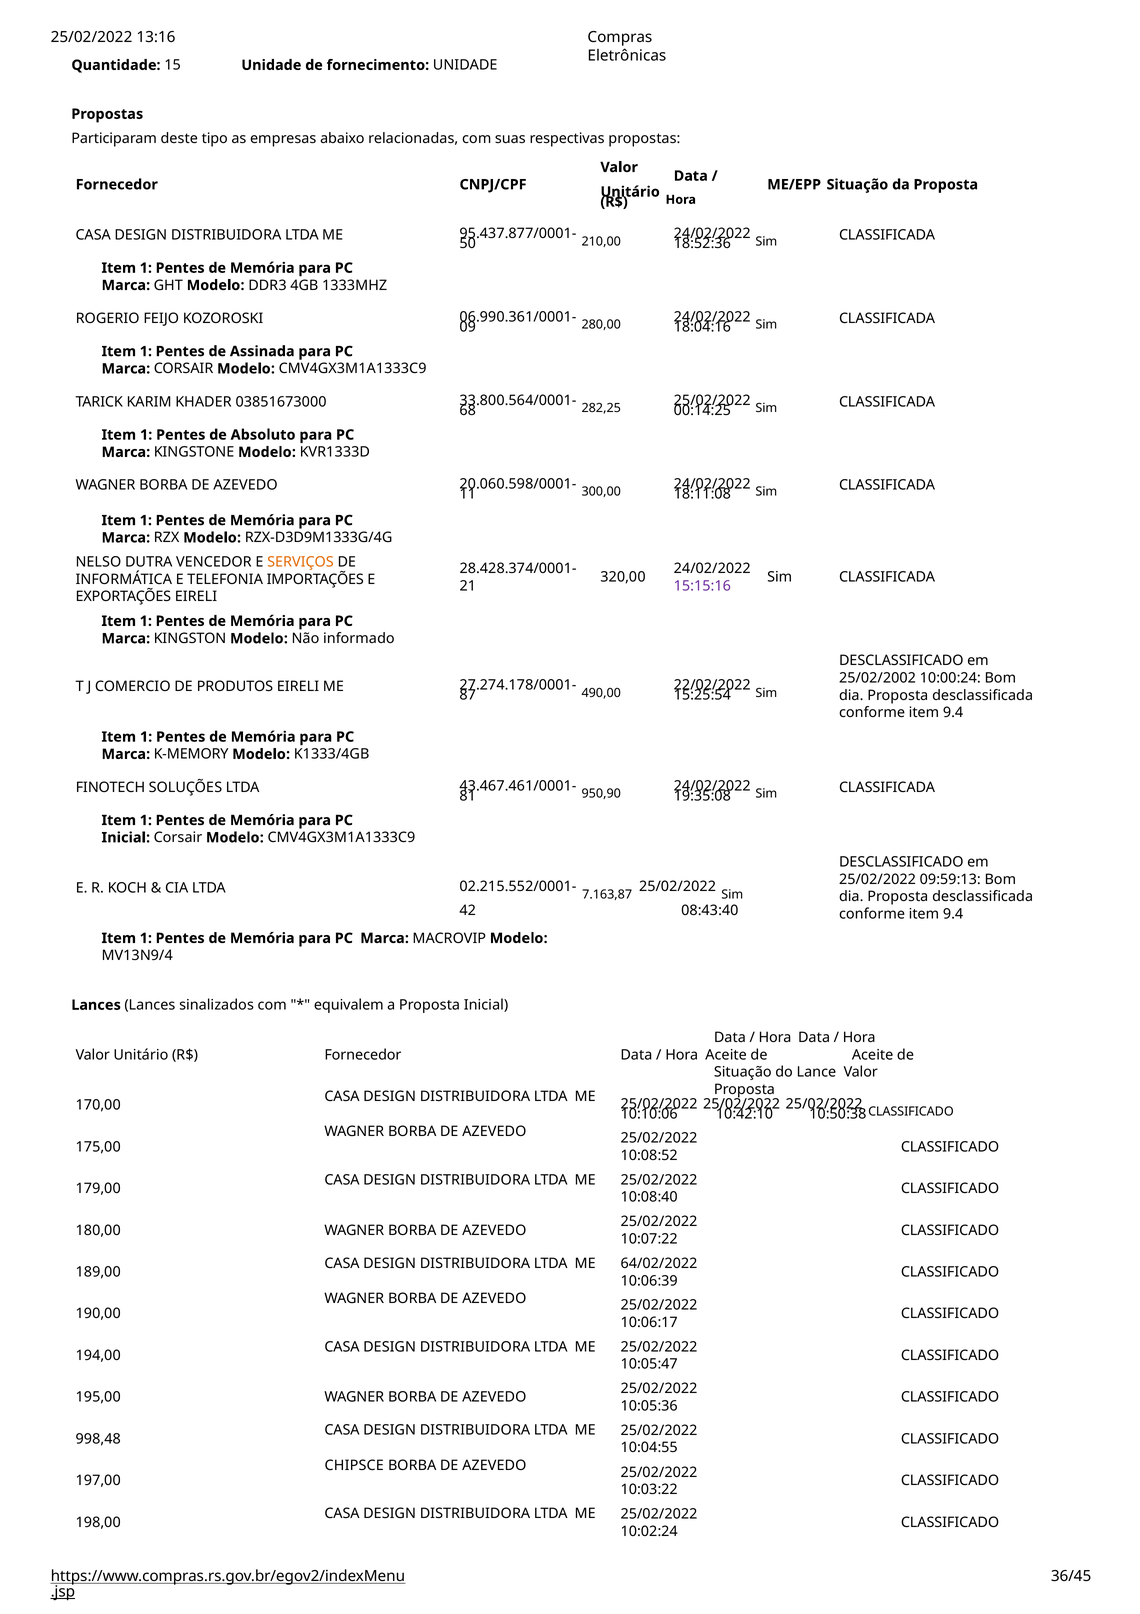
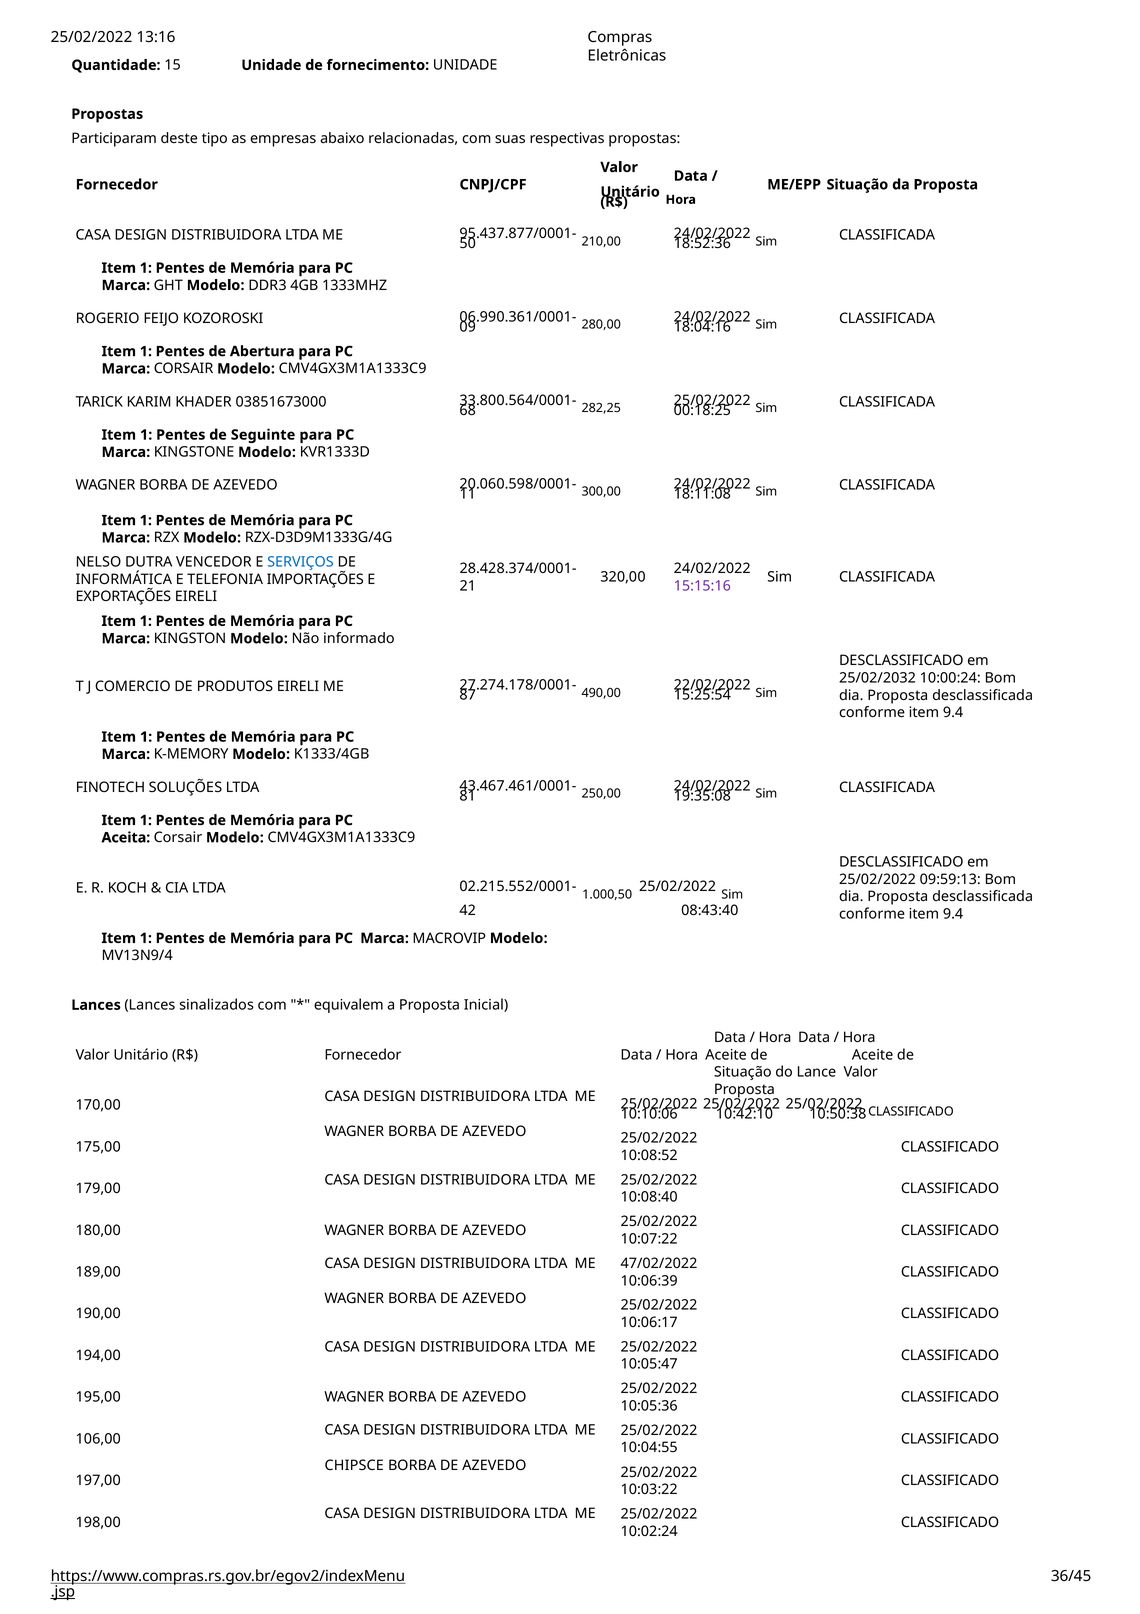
Assinada: Assinada -> Abertura
00:14:25: 00:14:25 -> 00:18:25
Absoluto: Absoluto -> Seguinte
SERVIÇOS colour: orange -> blue
25/02/2002: 25/02/2002 -> 25/02/2032
950,90: 950,90 -> 250,00
Inicial at (126, 837): Inicial -> Aceita
7.163,87: 7.163,87 -> 1.000,50
64/02/2022: 64/02/2022 -> 47/02/2022
998,48: 998,48 -> 106,00
